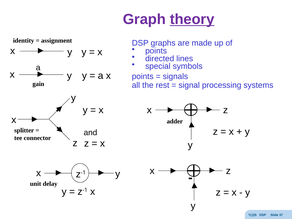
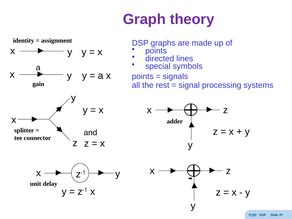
theory underline: present -> none
